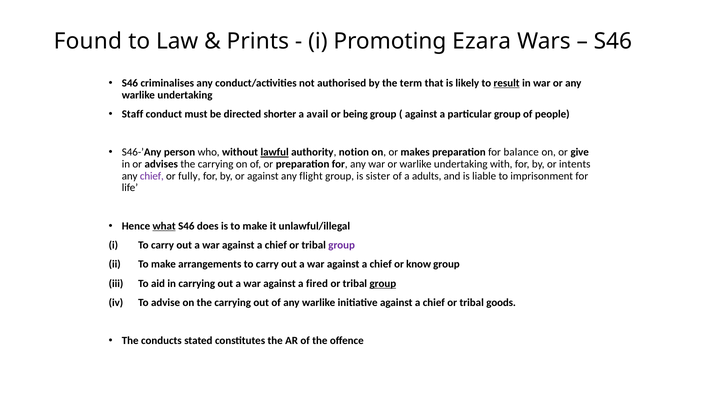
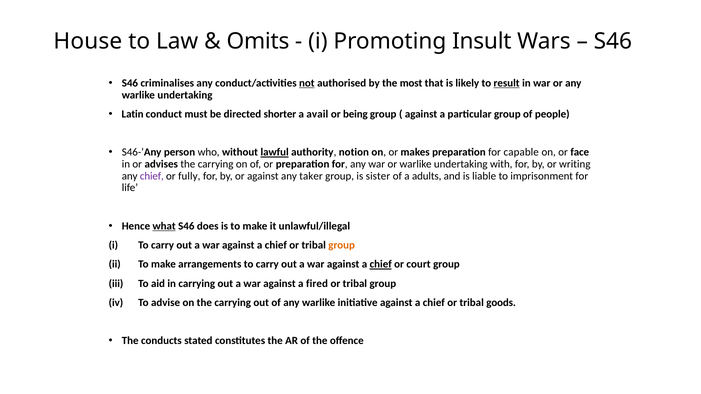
Found: Found -> House
Prints: Prints -> Omits
Ezara: Ezara -> Insult
not underline: none -> present
term: term -> most
Staff: Staff -> Latin
balance: balance -> capable
give: give -> face
intents: intents -> writing
flight: flight -> taker
group at (342, 245) colour: purple -> orange
chief at (381, 264) underline: none -> present
know: know -> court
group at (383, 284) underline: present -> none
